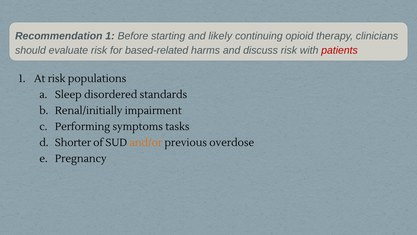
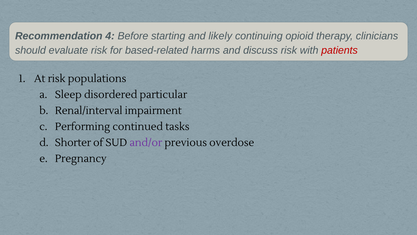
Recommendation 1: 1 -> 4
standards: standards -> particular
Renal/initially: Renal/initially -> Renal/interval
symptoms: symptoms -> continued
and/or colour: orange -> purple
